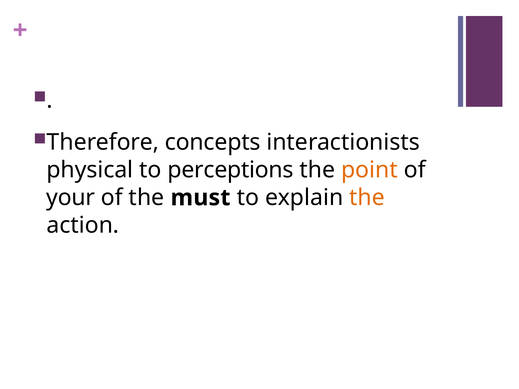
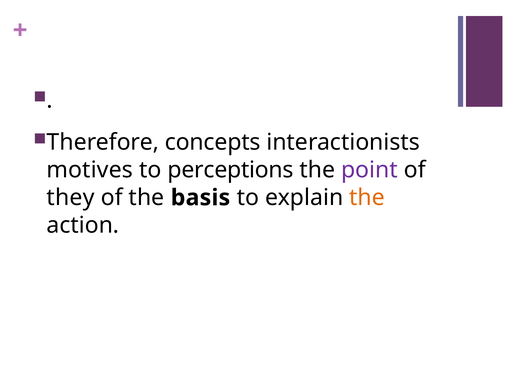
physical: physical -> motives
point colour: orange -> purple
your: your -> they
must: must -> basis
